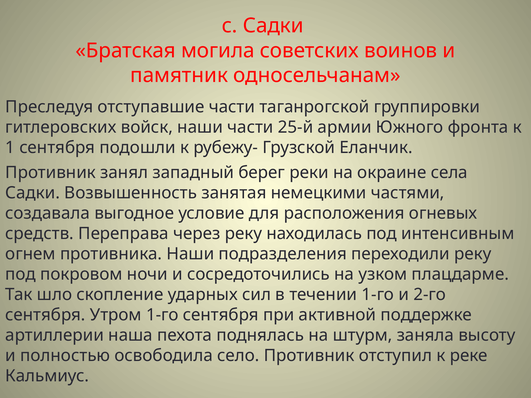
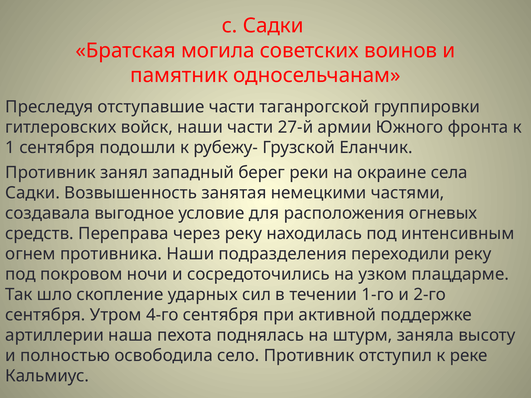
25-й: 25-й -> 27-й
Утром 1-го: 1-го -> 4-го
